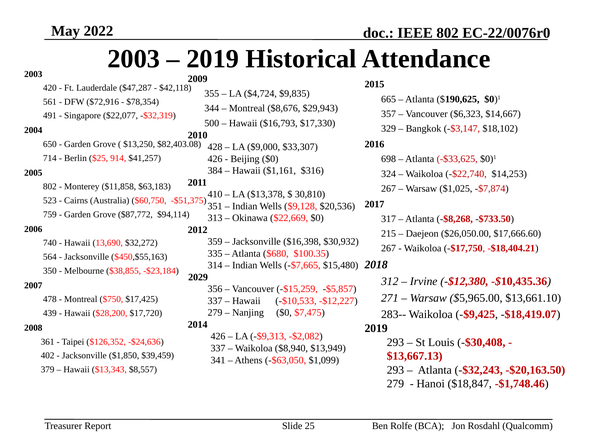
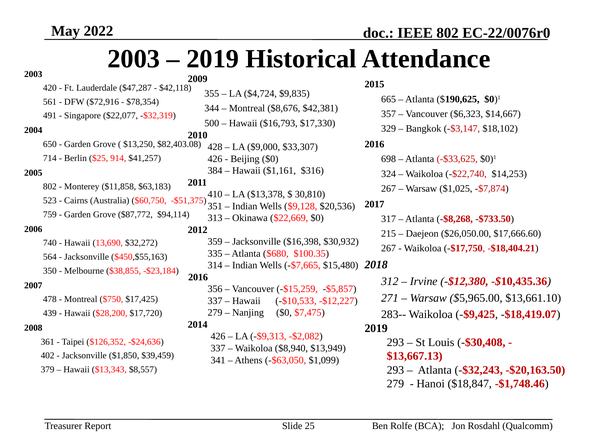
$29,943: $29,943 -> $42,381
2029 at (198, 277): 2029 -> 2016
